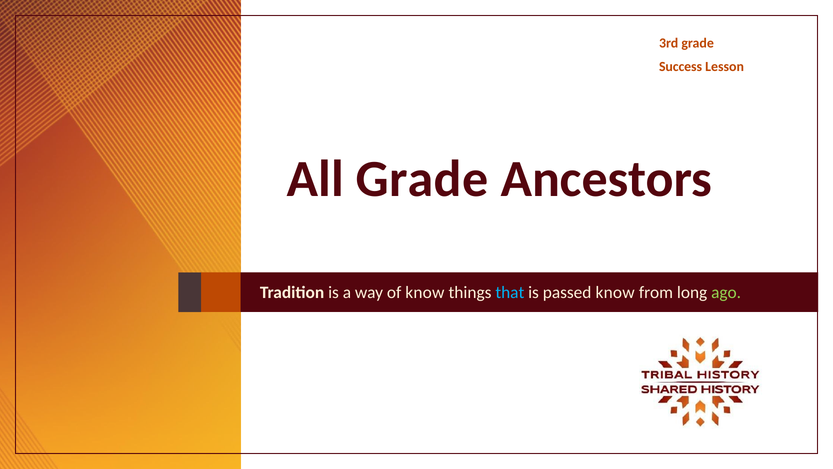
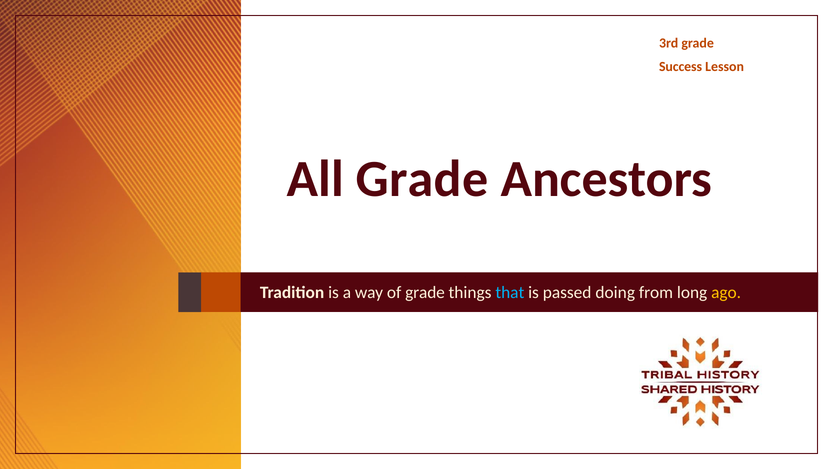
of know: know -> grade
passed know: know -> doing
ago colour: light green -> yellow
